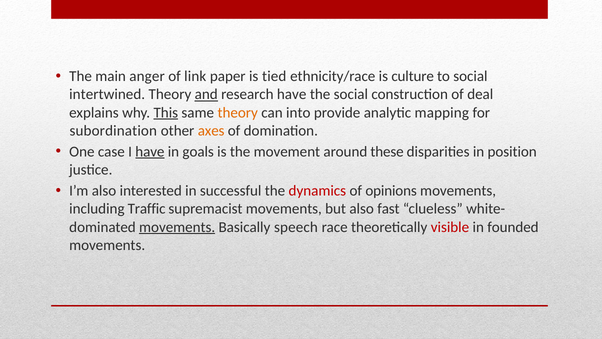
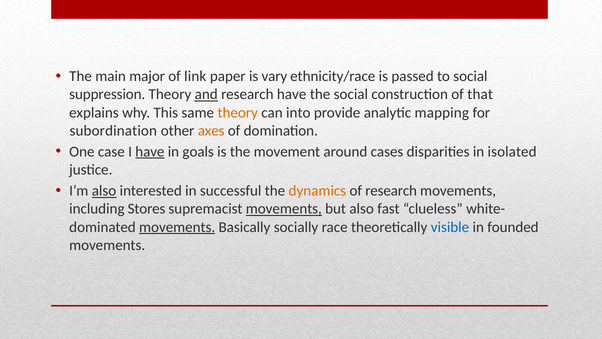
anger: anger -> major
tied: tied -> vary
culture: culture -> passed
intertwined: intertwined -> suppression
deal: deal -> that
This underline: present -> none
these: these -> cases
position: position -> isolated
also at (104, 191) underline: none -> present
dynamics colour: red -> orange
of opinions: opinions -> research
Traffic: Traffic -> Stores
movements at (284, 209) underline: none -> present
speech: speech -> socially
visible colour: red -> blue
